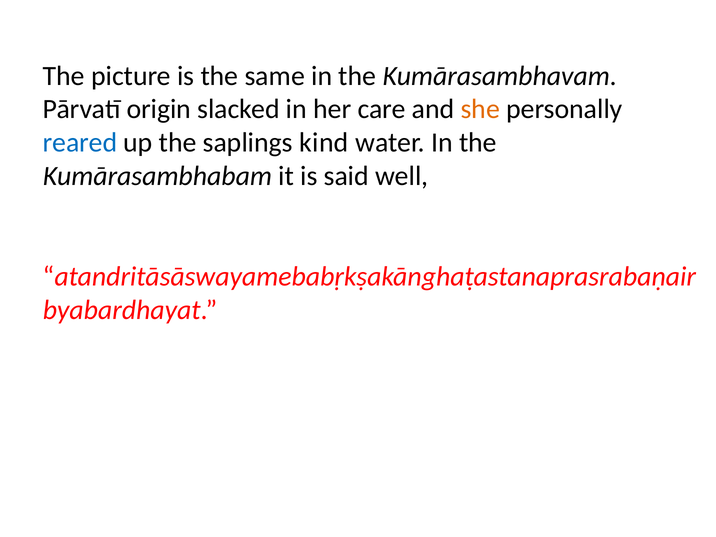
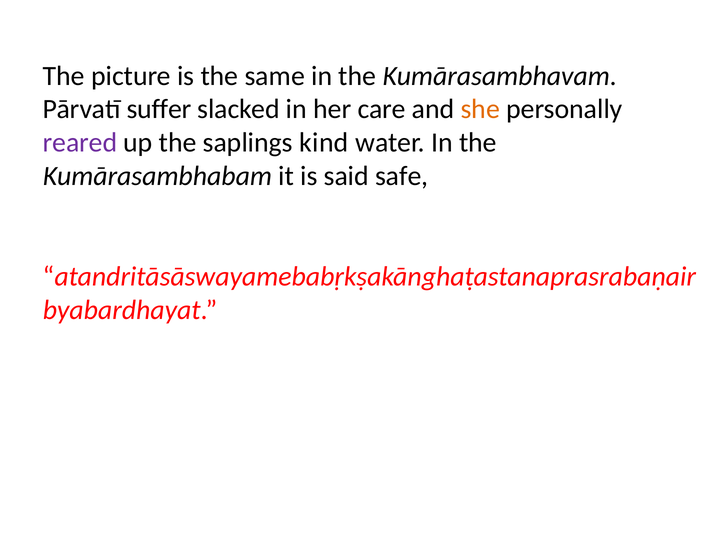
origin: origin -> suffer
reared colour: blue -> purple
well: well -> safe
